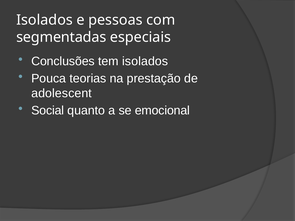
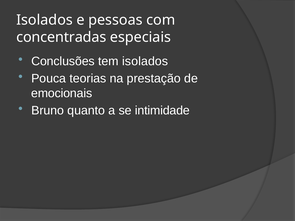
segmentadas: segmentadas -> concentradas
adolescent: adolescent -> emocionais
Social: Social -> Bruno
emocional: emocional -> intimidade
